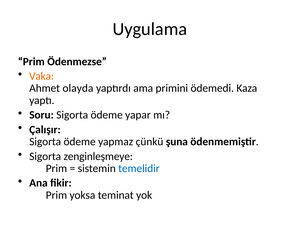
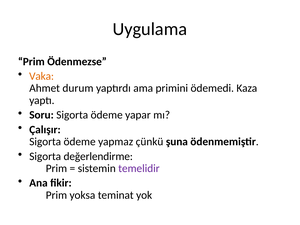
olayda: olayda -> durum
zenginleşmeye: zenginleşmeye -> değerlendirme
temelidir colour: blue -> purple
